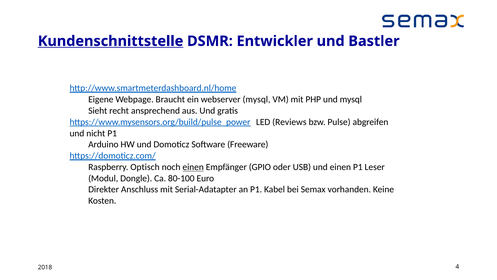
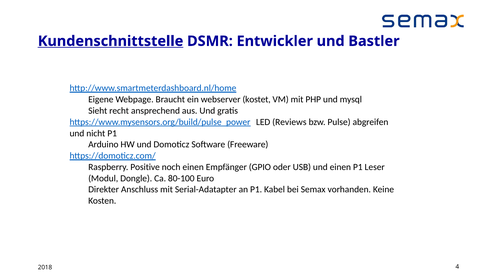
webserver mysql: mysql -> kostet
Optisch: Optisch -> Positive
einen at (193, 167) underline: present -> none
